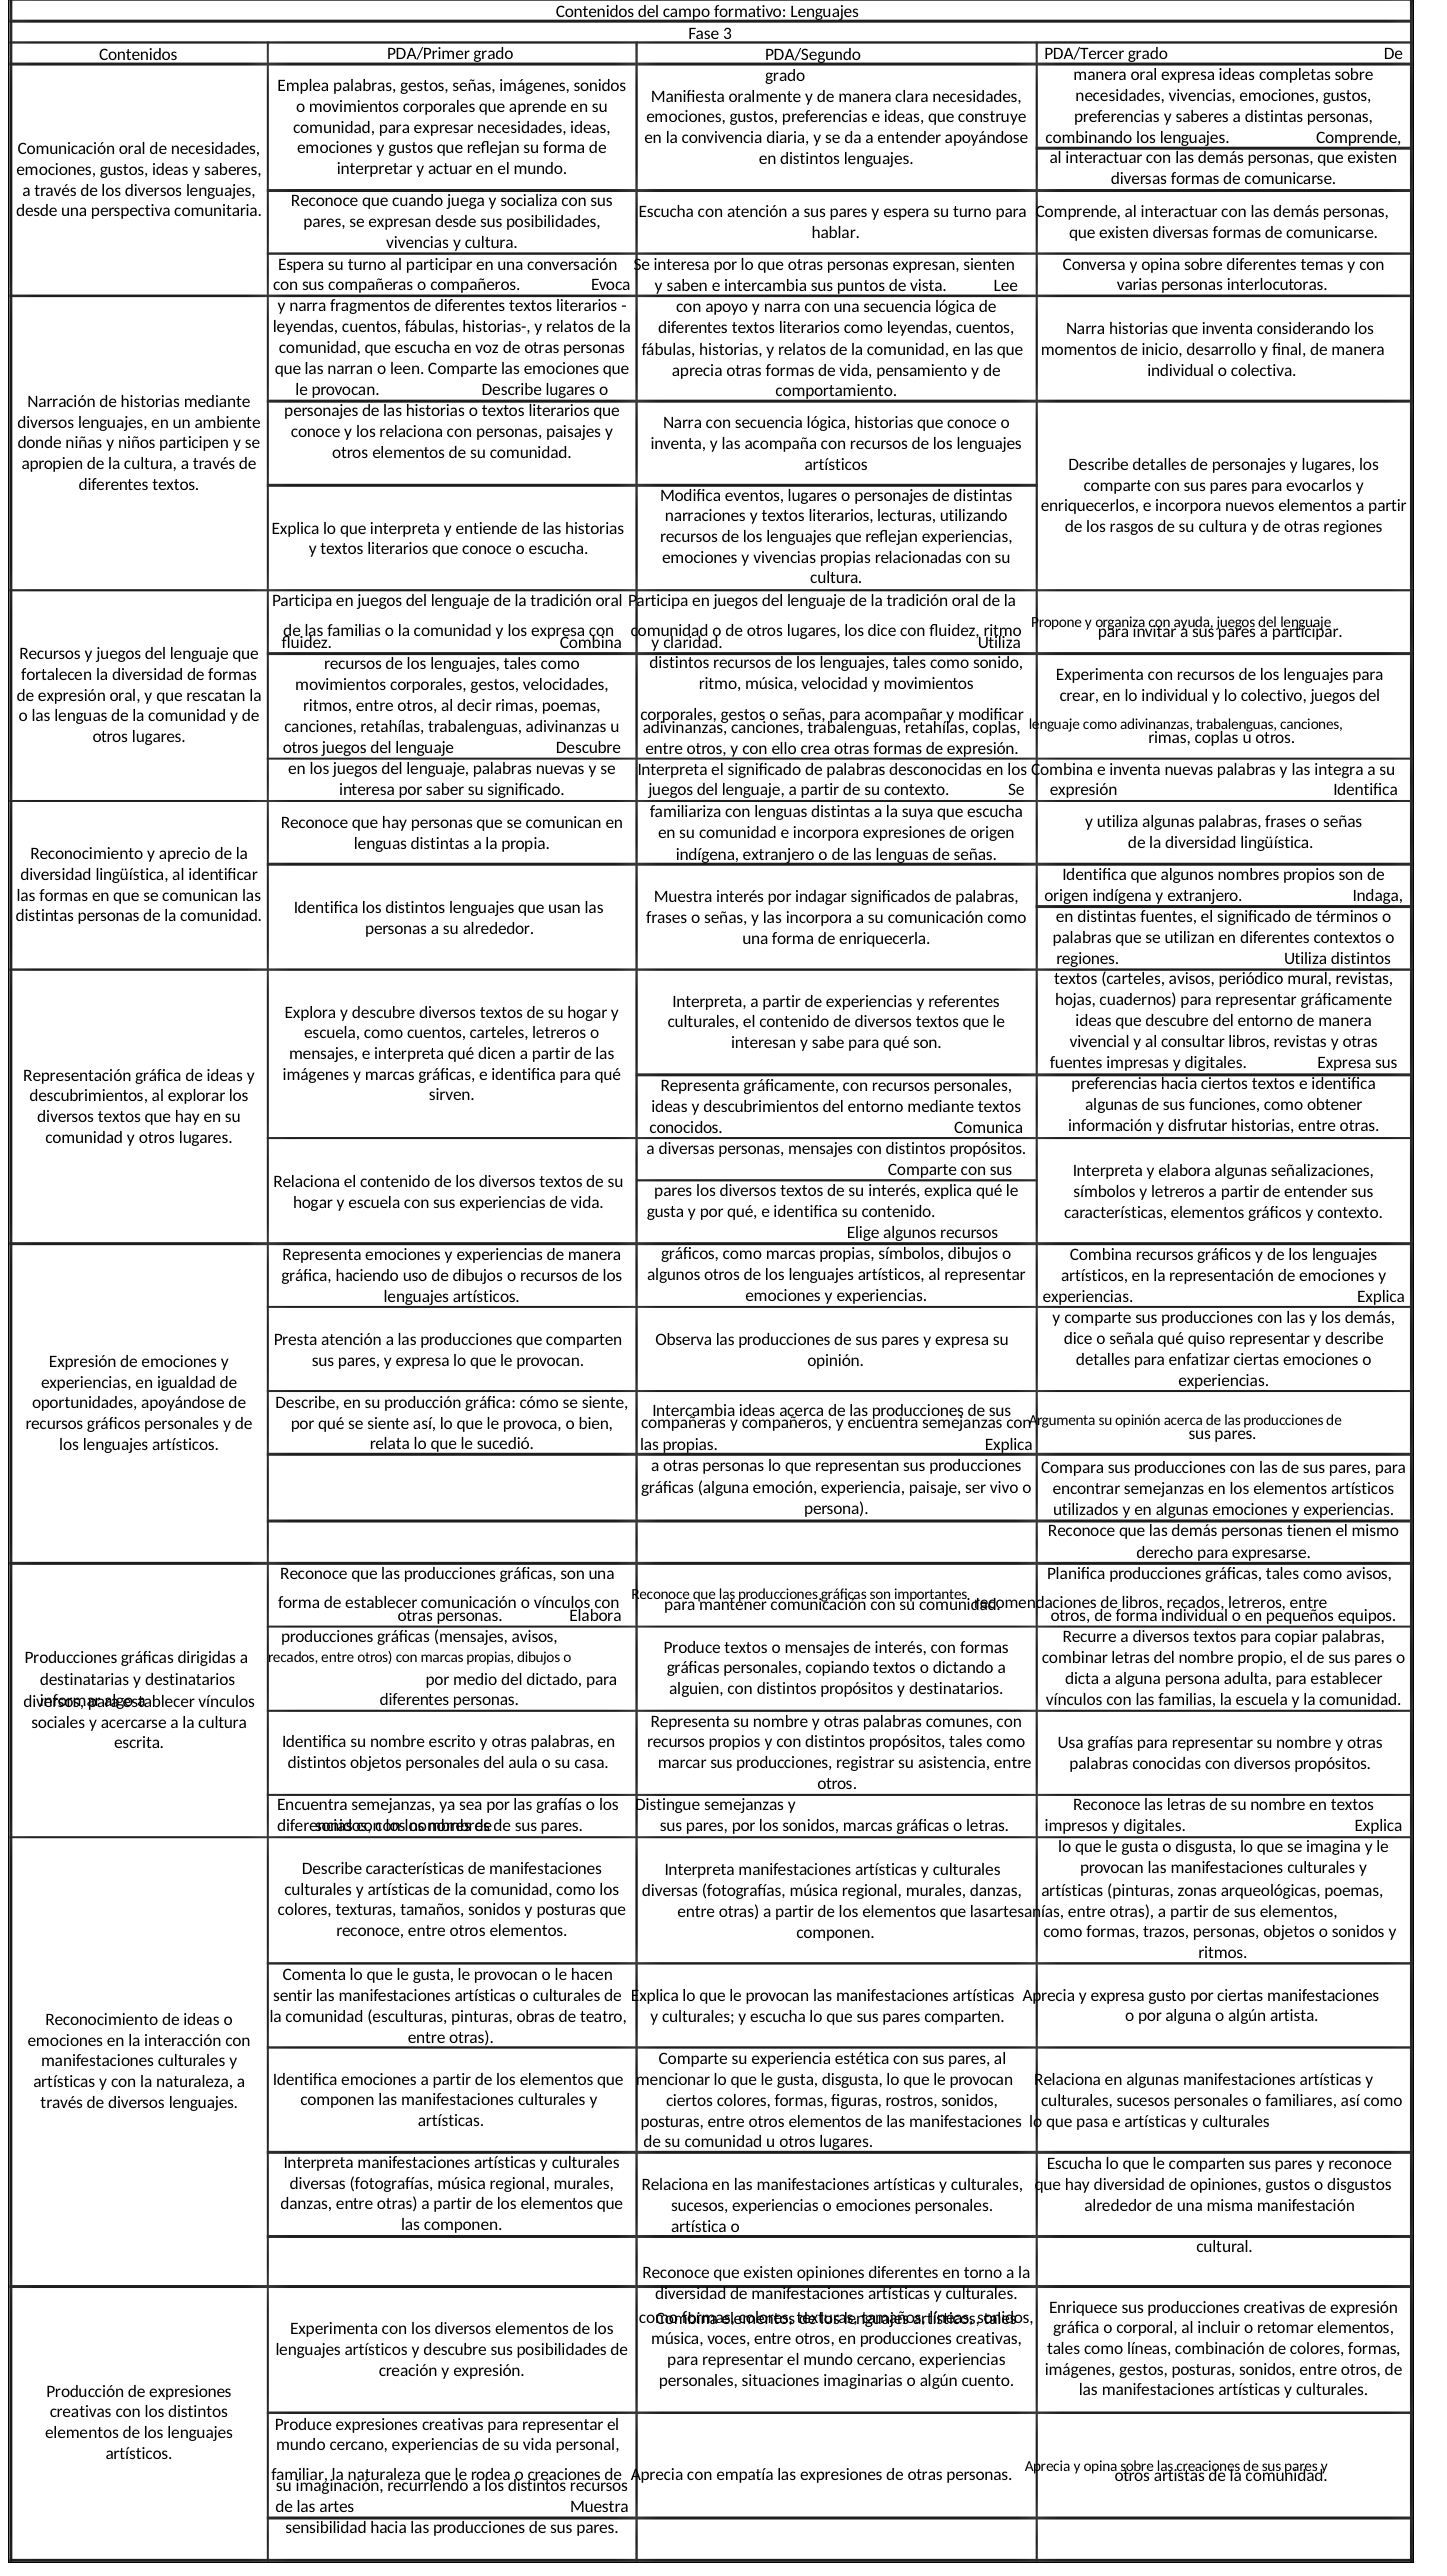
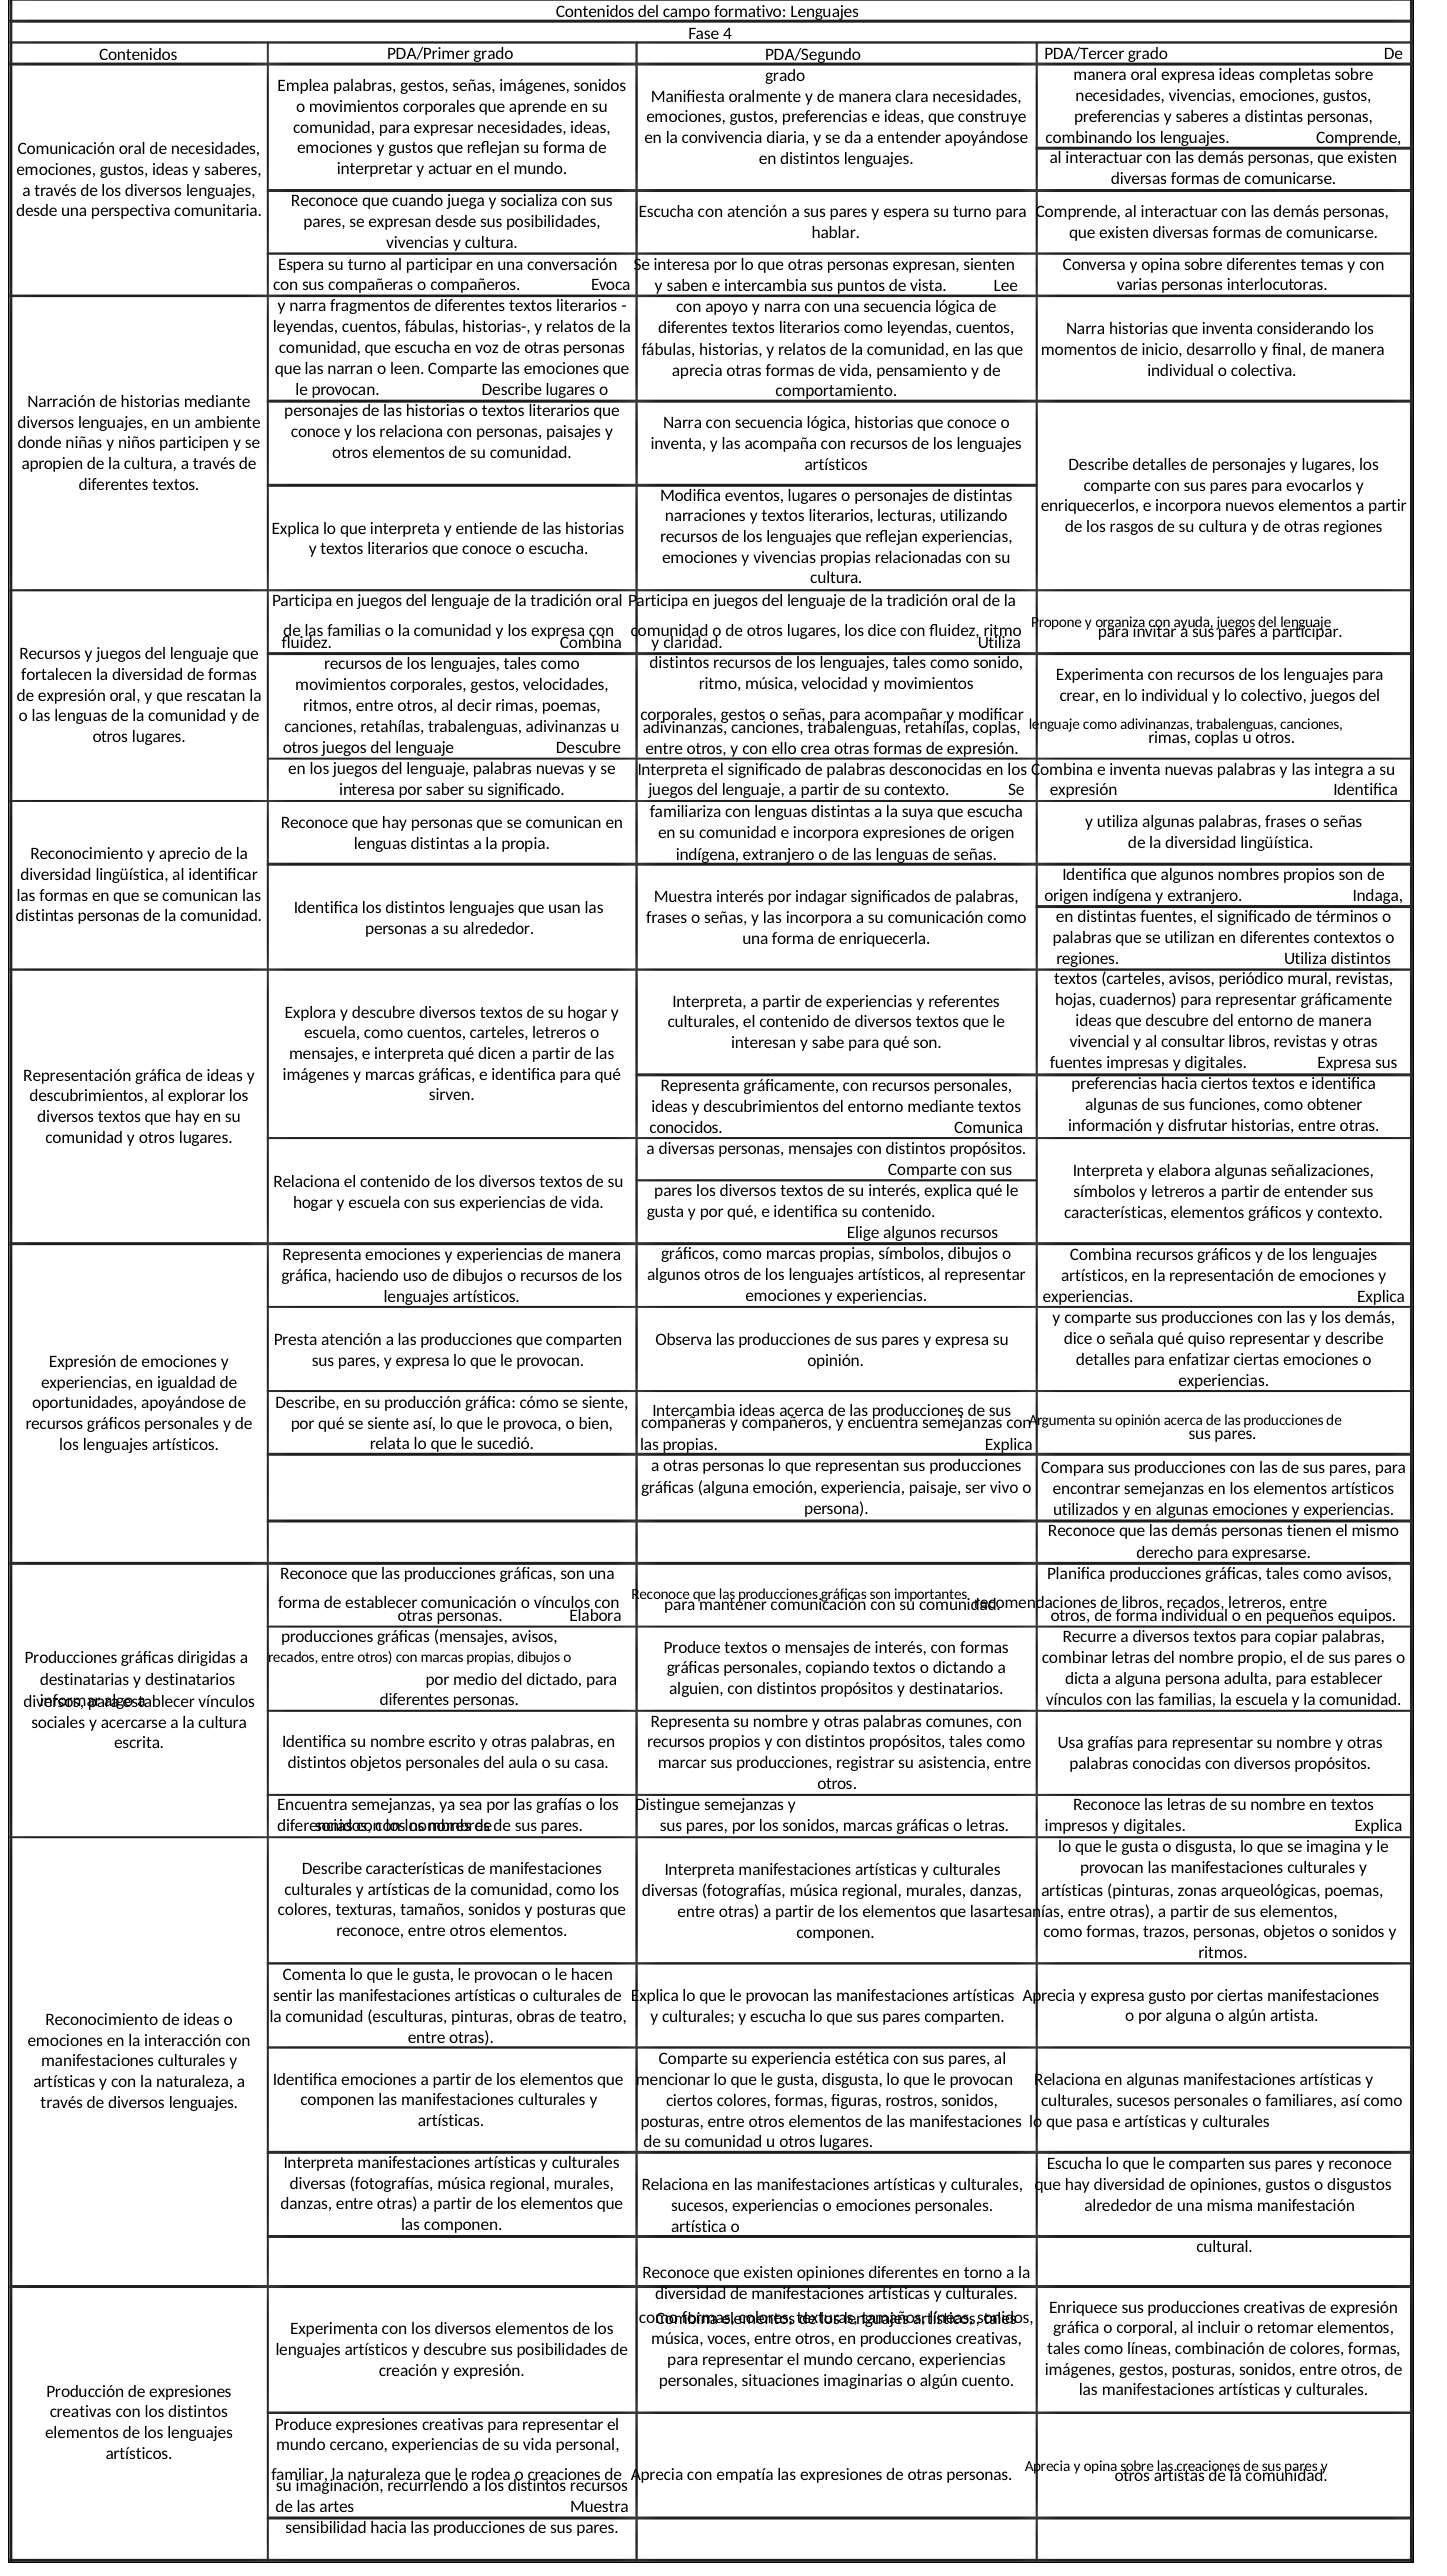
3: 3 -> 4
